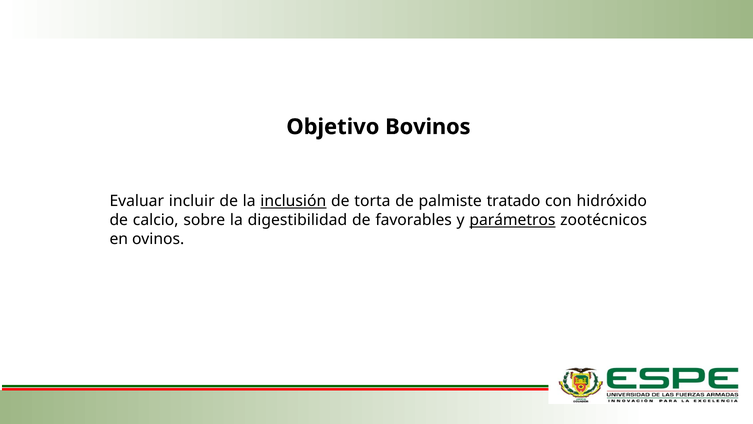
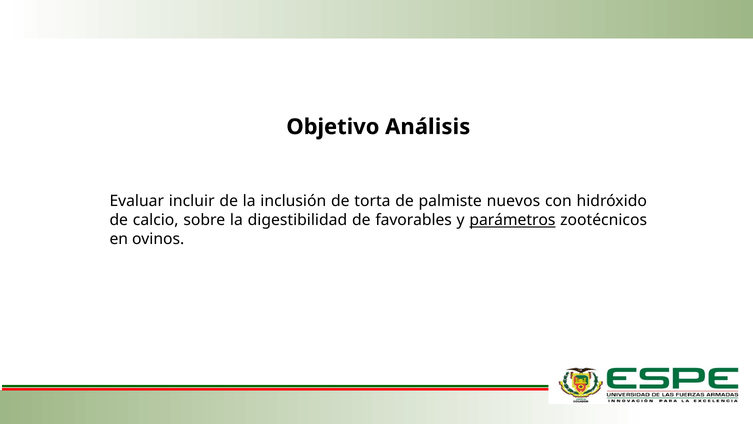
Bovinos: Bovinos -> Análisis
inclusión underline: present -> none
tratado: tratado -> nuevos
